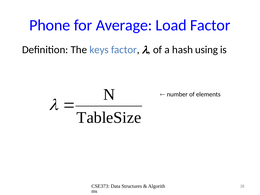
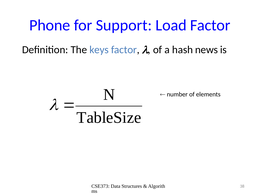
Average: Average -> Support
using: using -> news
